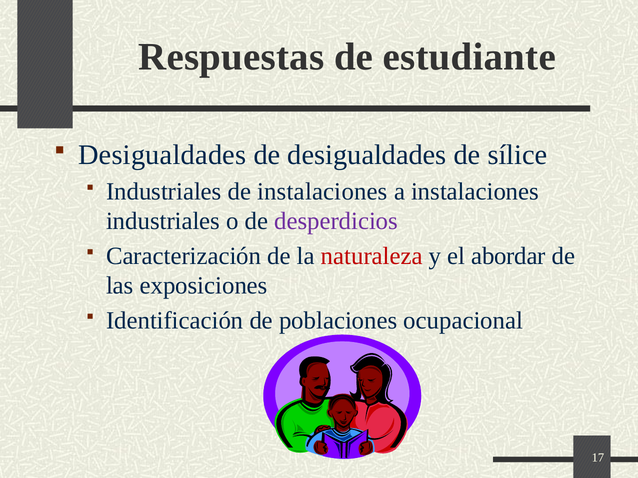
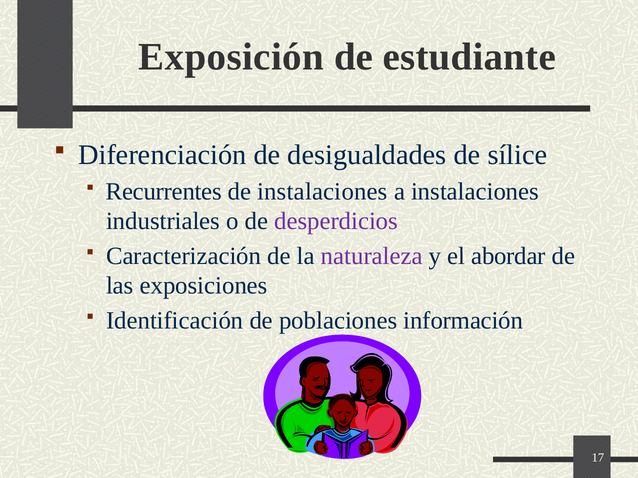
Respuestas: Respuestas -> Exposición
Desigualdades at (162, 155): Desigualdades -> Diferenciación
Industriales at (164, 192): Industriales -> Recurrentes
naturaleza colour: red -> purple
ocupacional: ocupacional -> información
